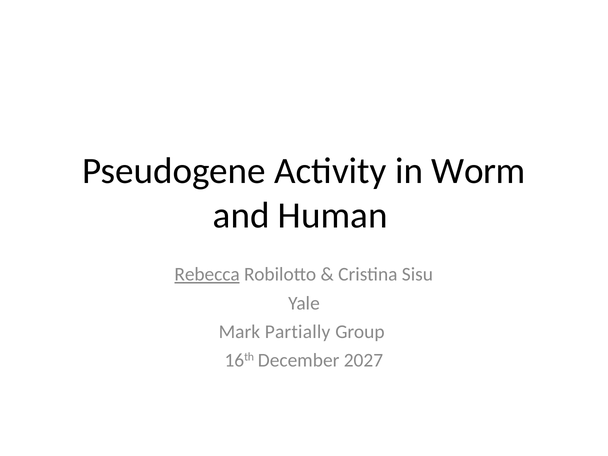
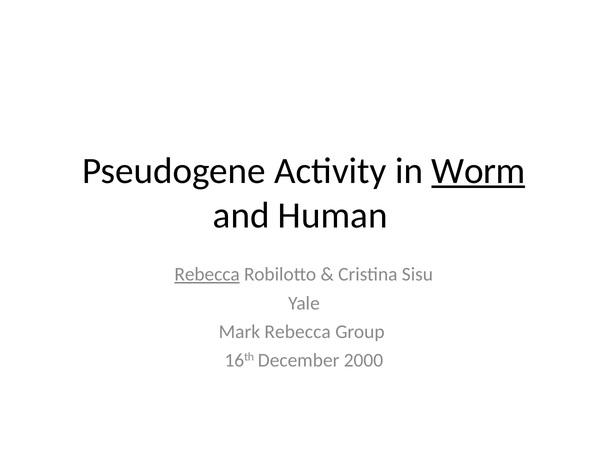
Worm underline: none -> present
Mark Partially: Partially -> Rebecca
2027: 2027 -> 2000
